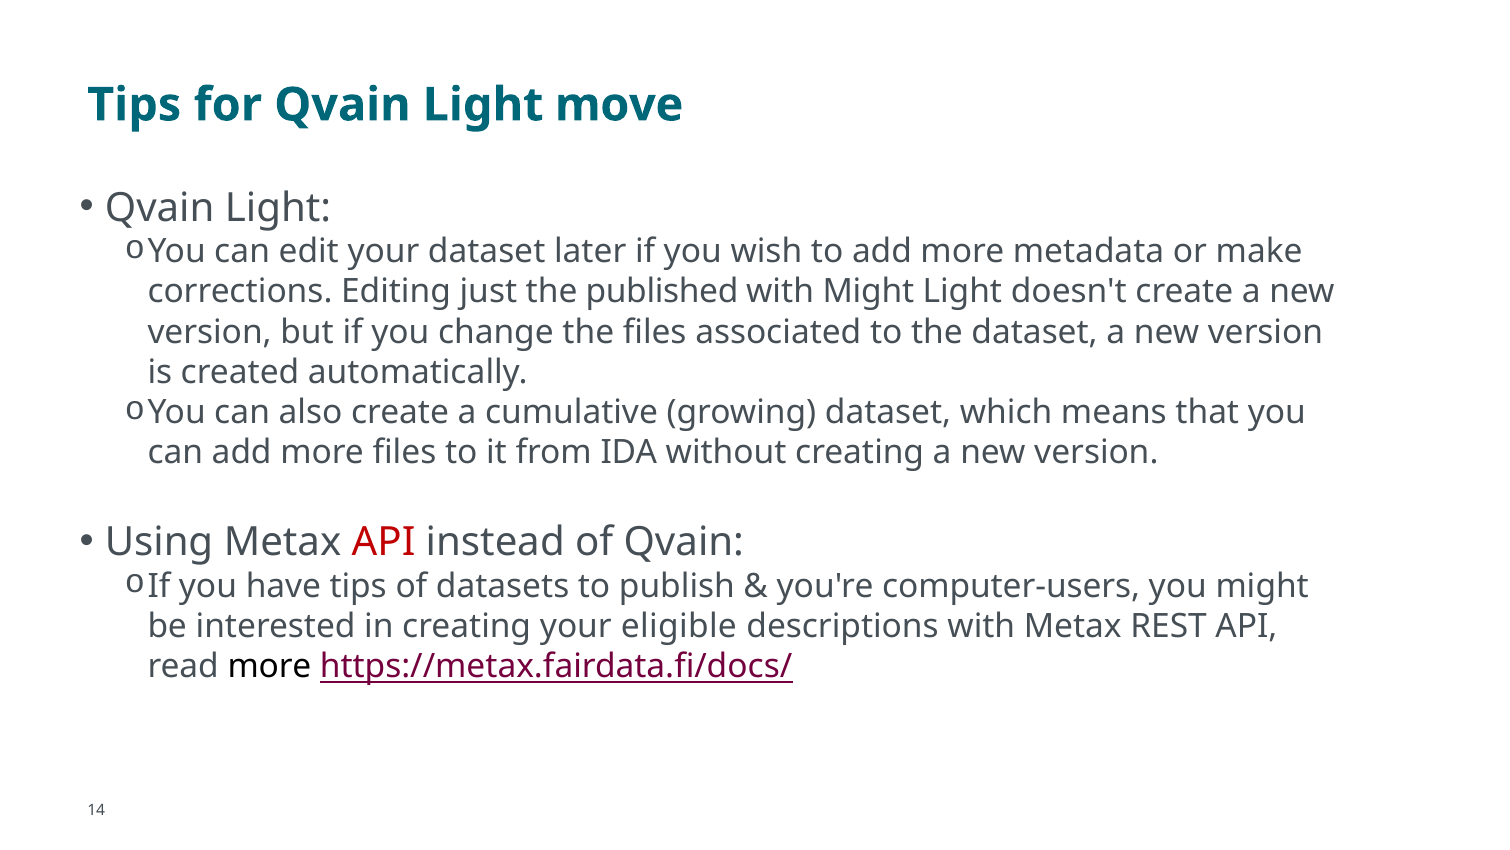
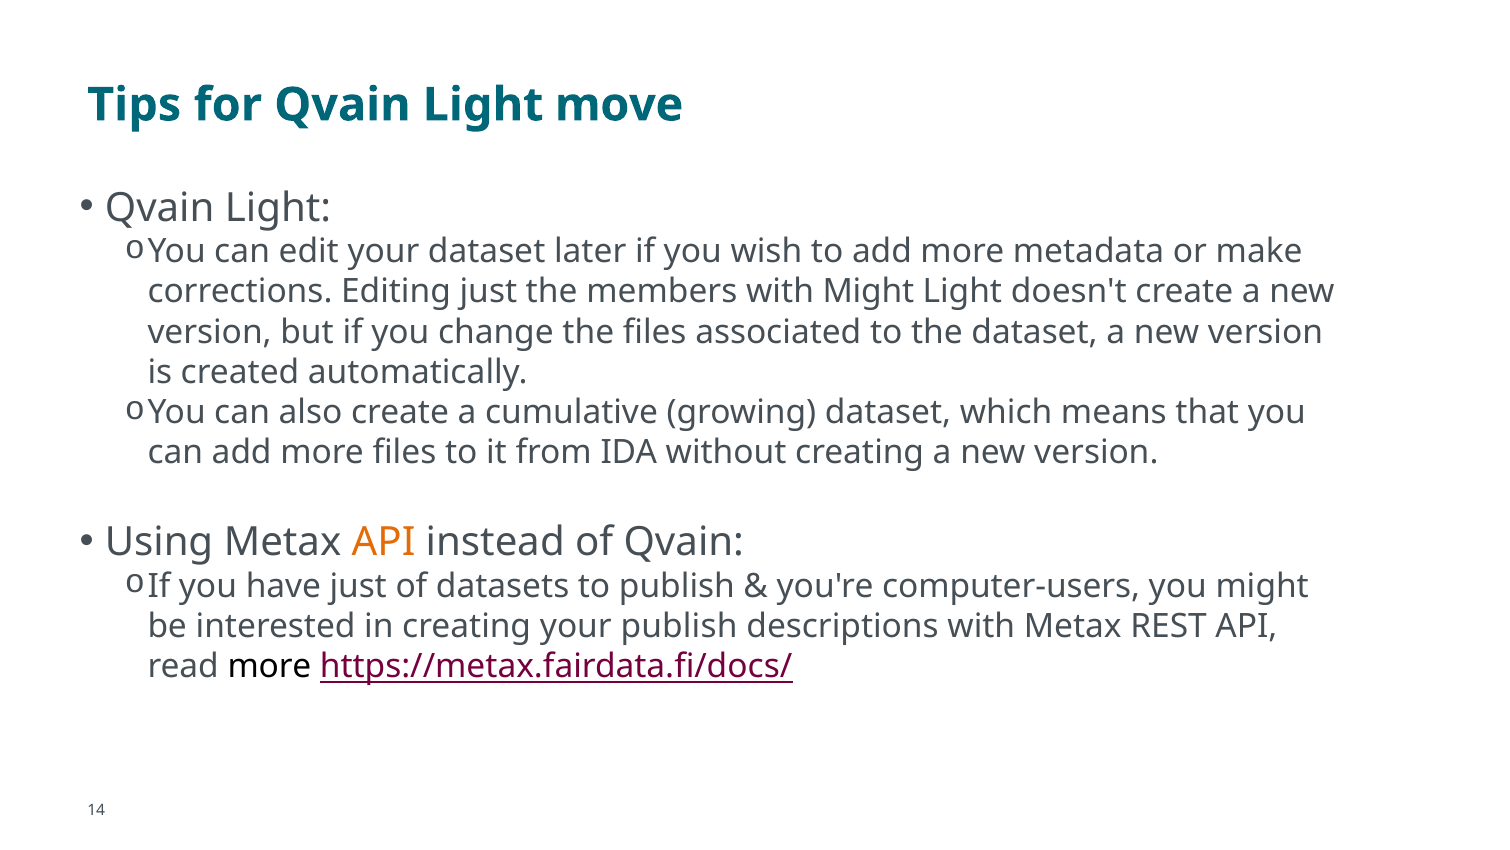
published: published -> members
API at (384, 542) colour: red -> orange
have tips: tips -> just
your eligible: eligible -> publish
